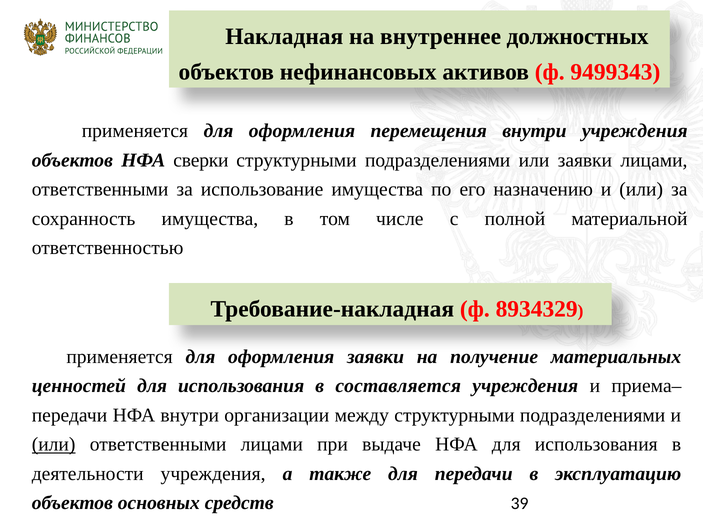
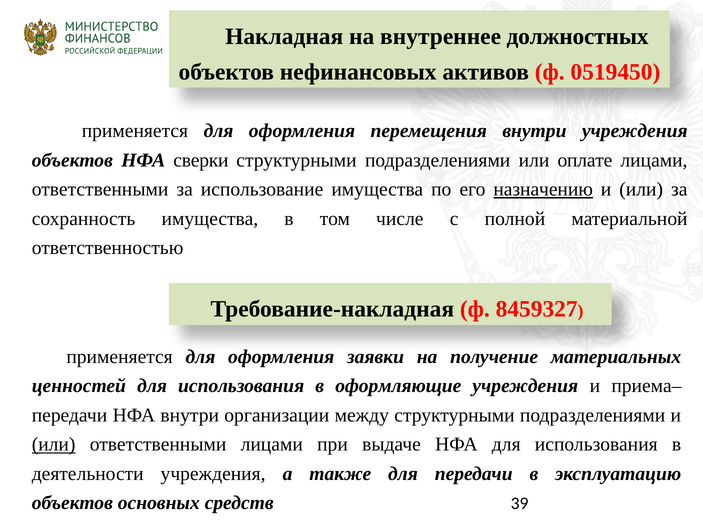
9499343: 9499343 -> 0519450
или заявки: заявки -> оплате
назначению underline: none -> present
8934329: 8934329 -> 8459327
составляется: составляется -> оформляющие
